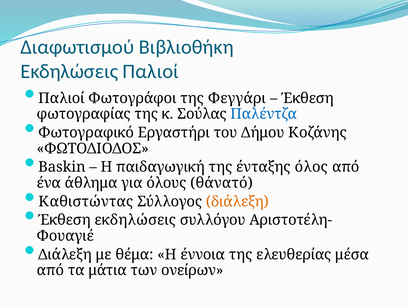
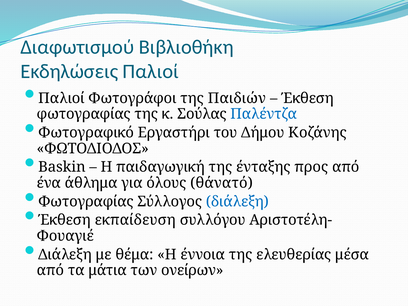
Φεγγάρι: Φεγγάρι -> Παιδιών
όλος: όλος -> προς
Καθιστώντας at (86, 202): Καθιστώντας -> Φωτογραφίας
διάλεξη at (237, 202) colour: orange -> blue
Έκθεση εκδηλώσεις: εκδηλώσεις -> εκπαίδευση
